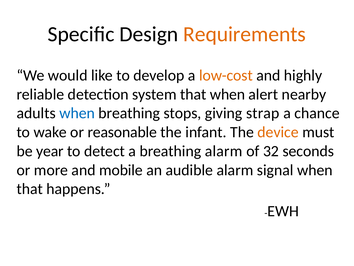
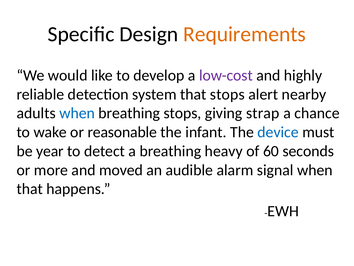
low-cost colour: orange -> purple
that when: when -> stops
device colour: orange -> blue
breathing alarm: alarm -> heavy
32: 32 -> 60
mobile: mobile -> moved
